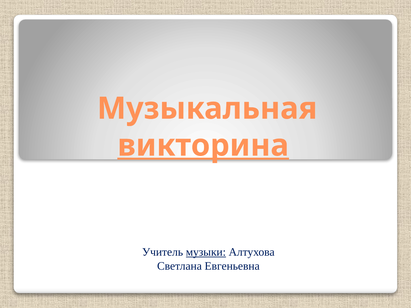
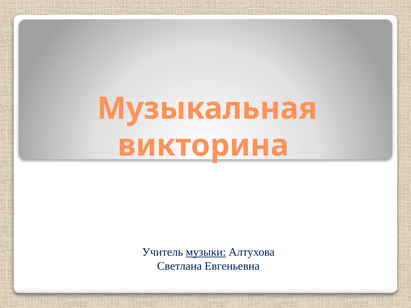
викторина underline: present -> none
